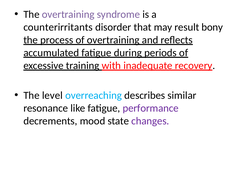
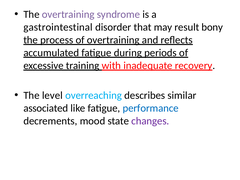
counterirritants: counterirritants -> gastrointestinal
resonance: resonance -> associated
performance colour: purple -> blue
